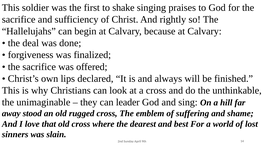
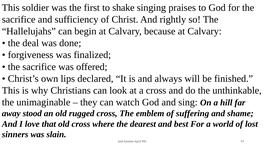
leader: leader -> watch
